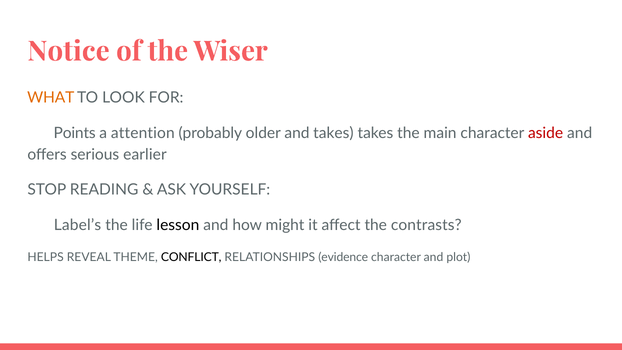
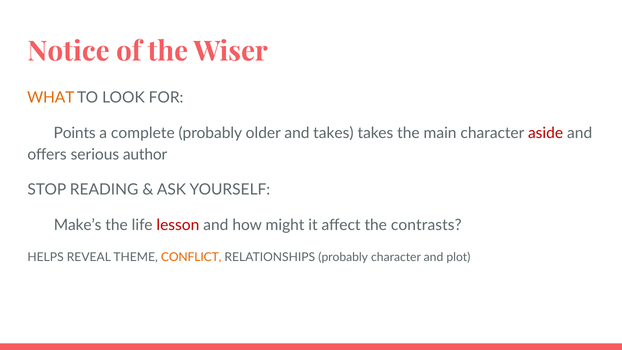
attention: attention -> complete
earlier: earlier -> author
Label’s: Label’s -> Make’s
lesson colour: black -> red
CONFLICT colour: black -> orange
RELATIONSHIPS evidence: evidence -> probably
